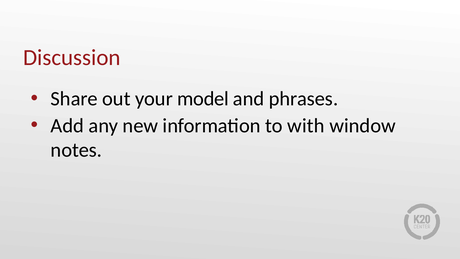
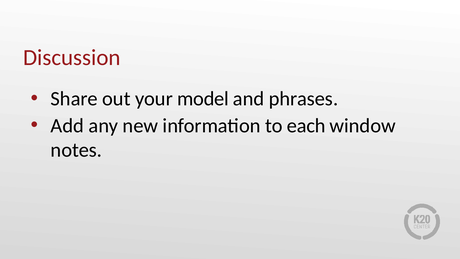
with: with -> each
